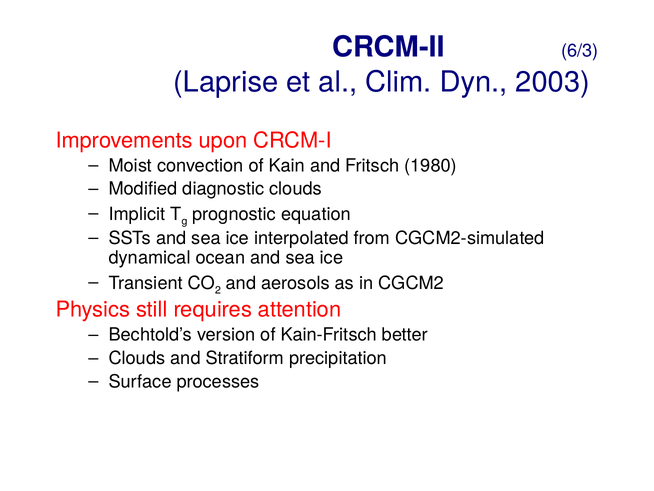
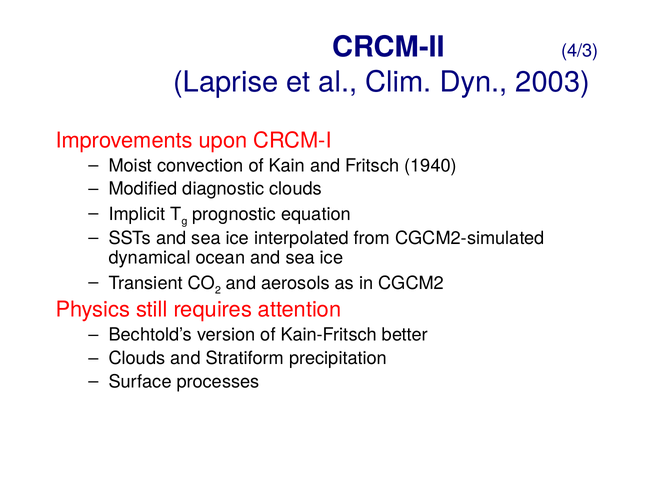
6/3: 6/3 -> 4/3
1980: 1980 -> 1940
